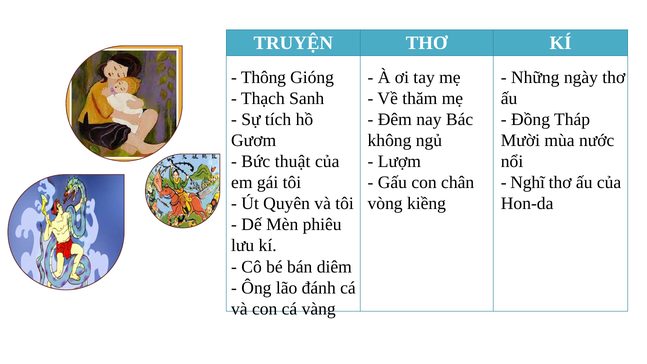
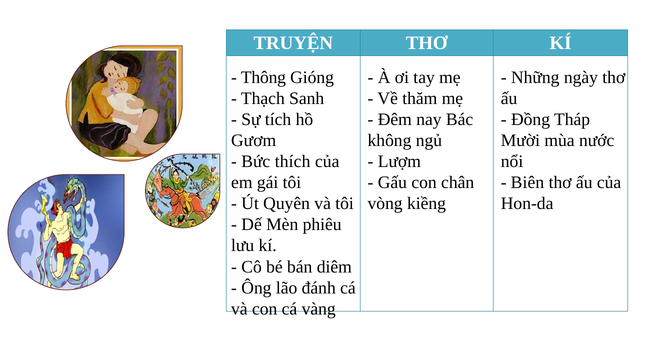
thuật: thuật -> thích
Nghĩ: Nghĩ -> Biên
